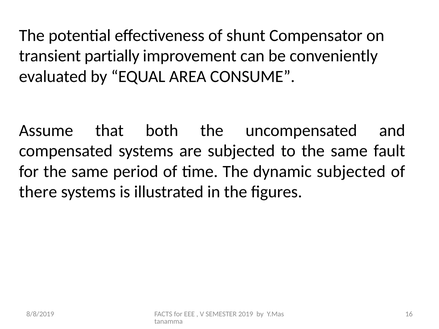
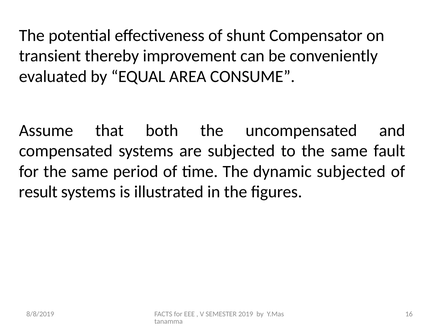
partially: partially -> thereby
there: there -> result
